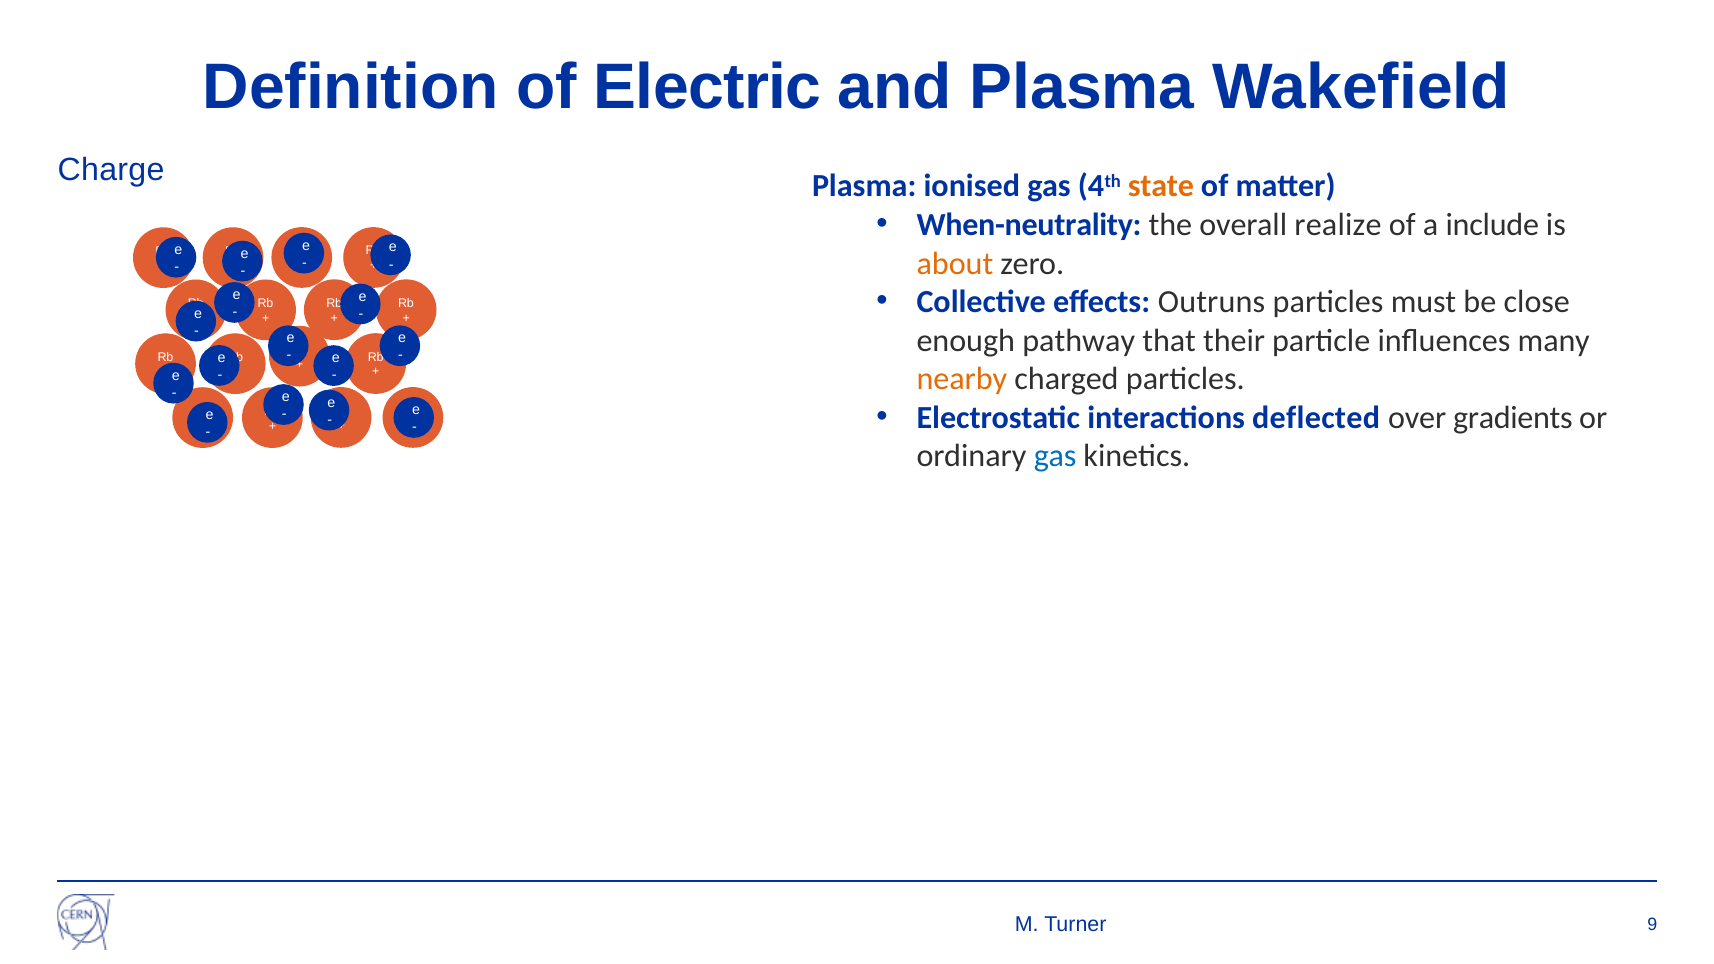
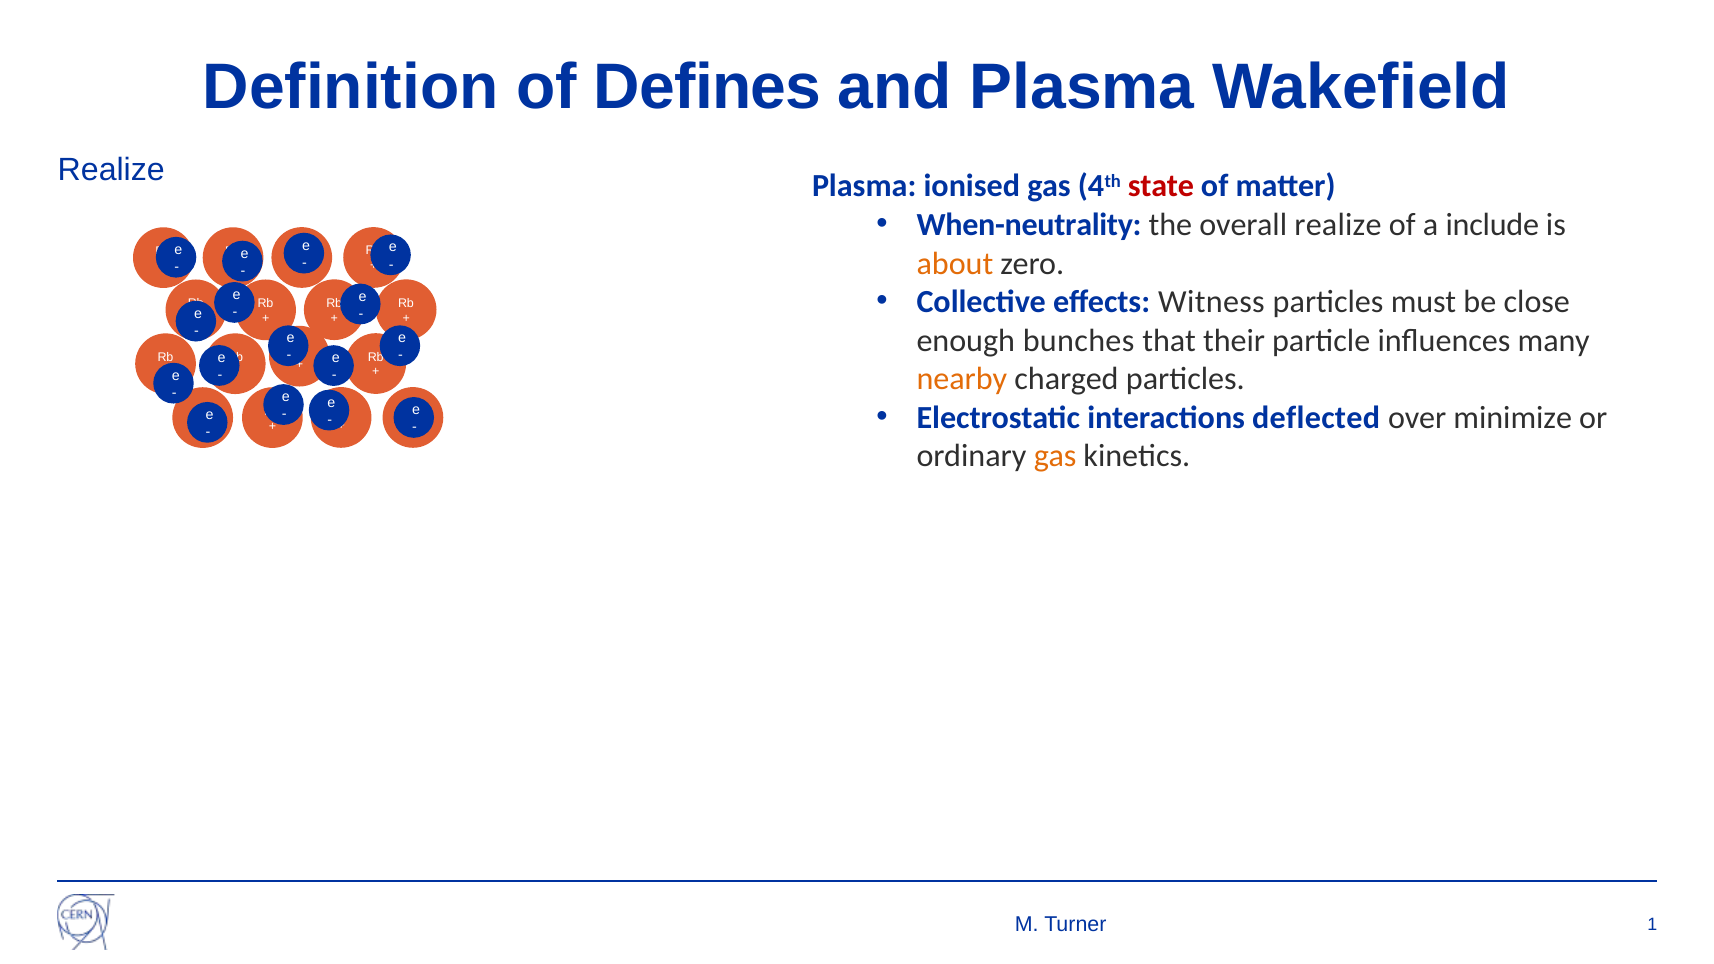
Electric: Electric -> Defines
Charge at (111, 169): Charge -> Realize
state colour: orange -> red
Outruns: Outruns -> Witness
pathway: pathway -> bunches
gradients: gradients -> minimize
gas at (1055, 456) colour: blue -> orange
9: 9 -> 1
